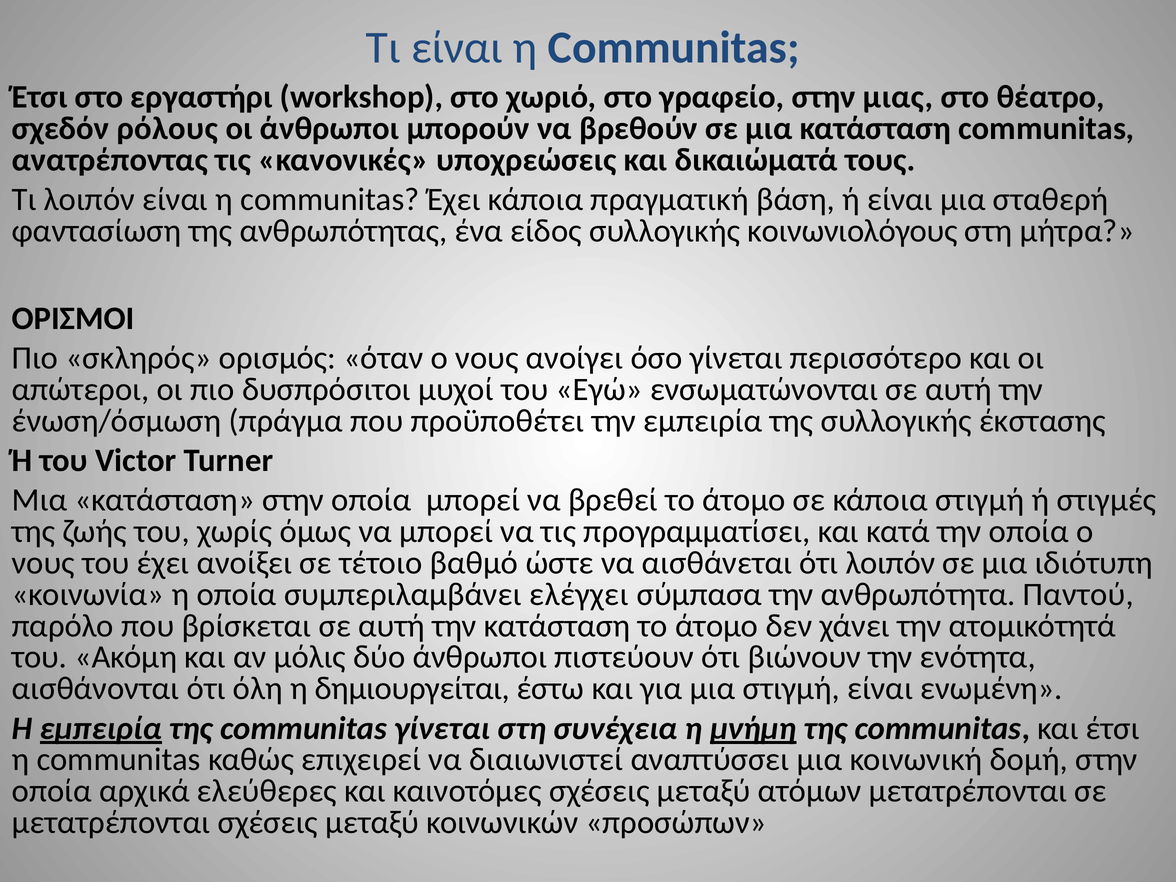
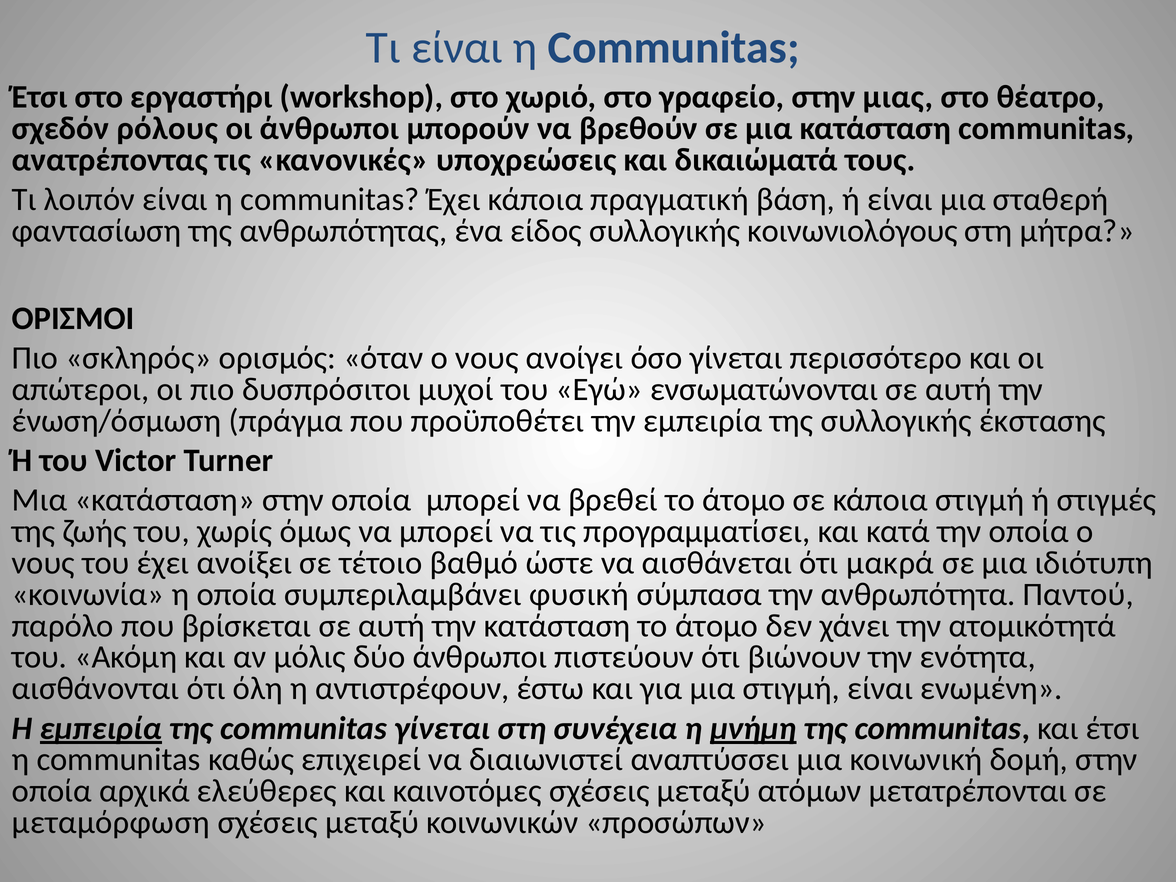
ότι λοιπόν: λοιπόν -> μακρά
ελέγχει: ελέγχει -> φυσική
δημιουργείται: δημιουργείται -> αντιστρέφουν
μετατρέπονται at (111, 822): μετατρέπονται -> μεταμόρφωση
